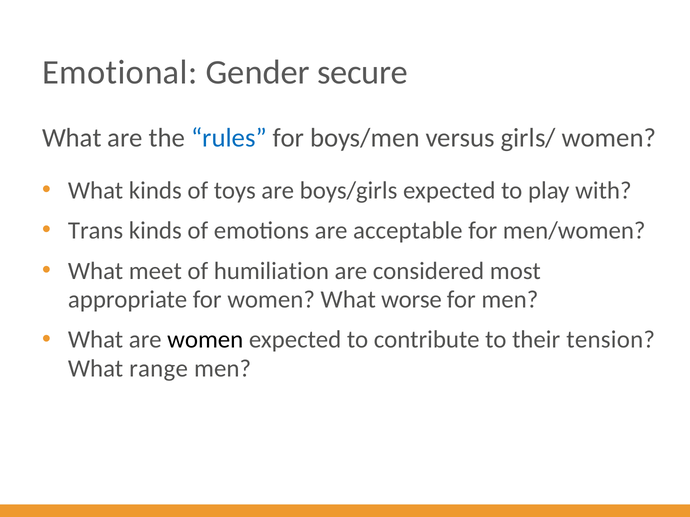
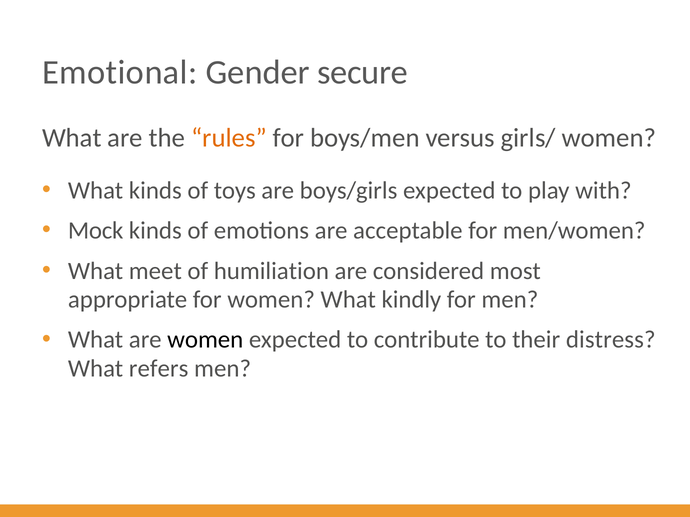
rules colour: blue -> orange
Trans: Trans -> Mock
worse: worse -> kindly
tension: tension -> distress
range: range -> refers
